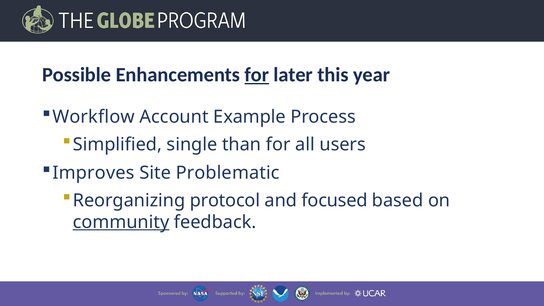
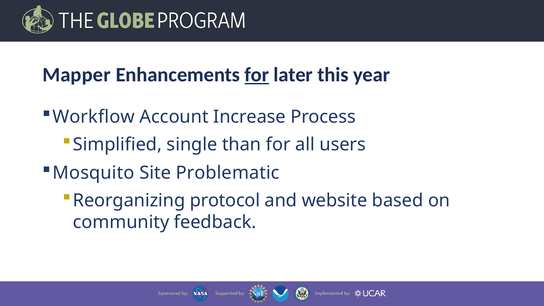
Possible: Possible -> Mapper
Example: Example -> Increase
Improves: Improves -> Mosquito
focused: focused -> website
community underline: present -> none
